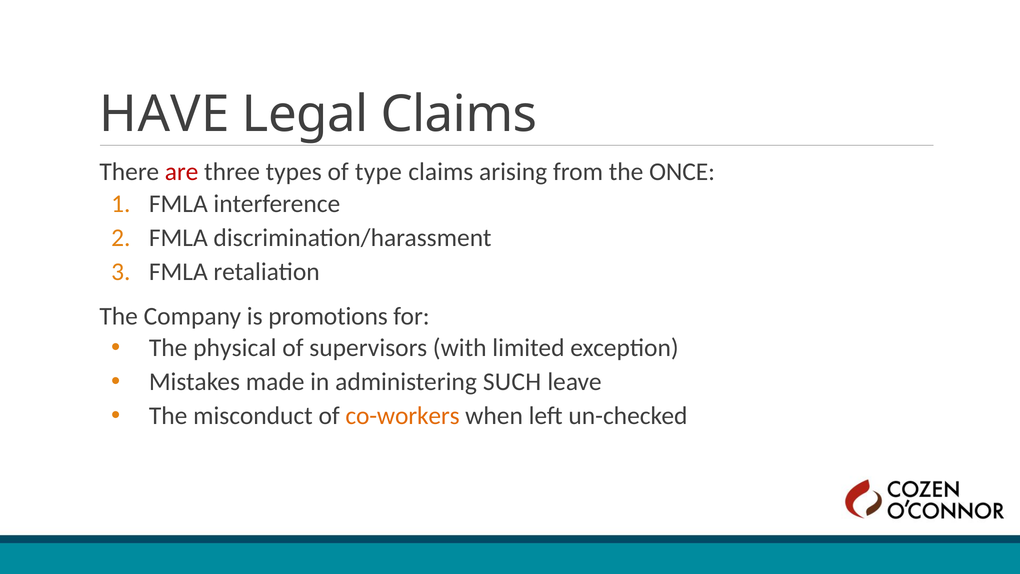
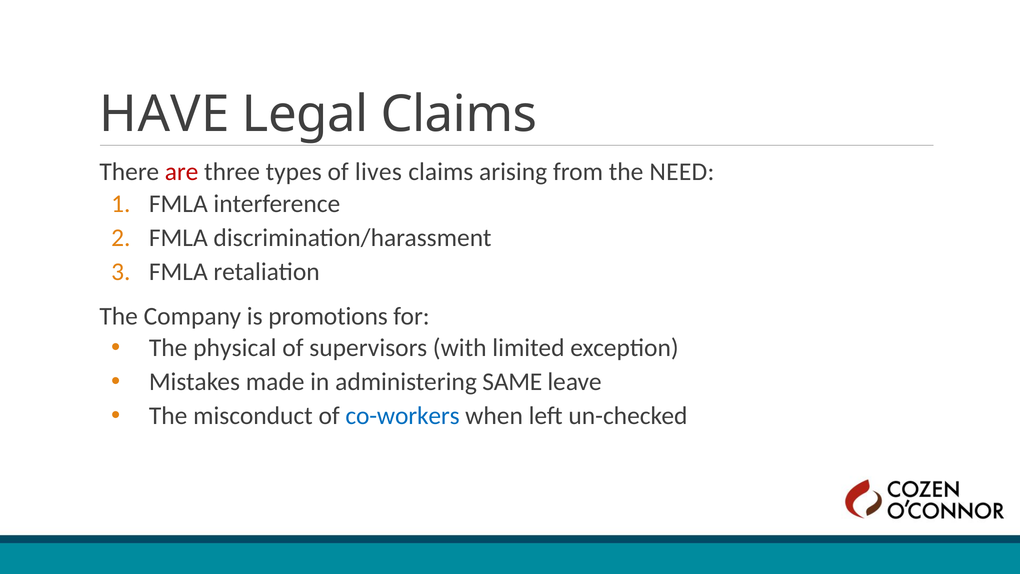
type: type -> lives
ONCE: ONCE -> NEED
SUCH: SUCH -> SAME
co-workers colour: orange -> blue
